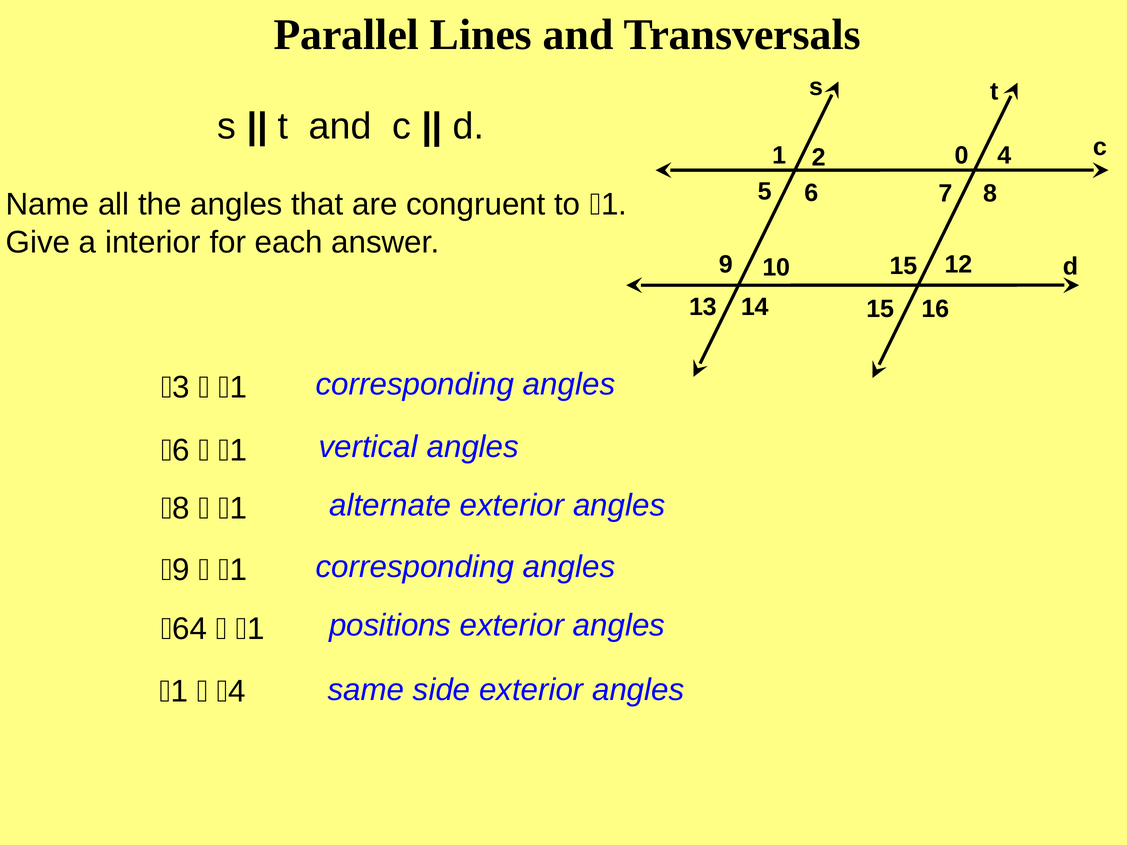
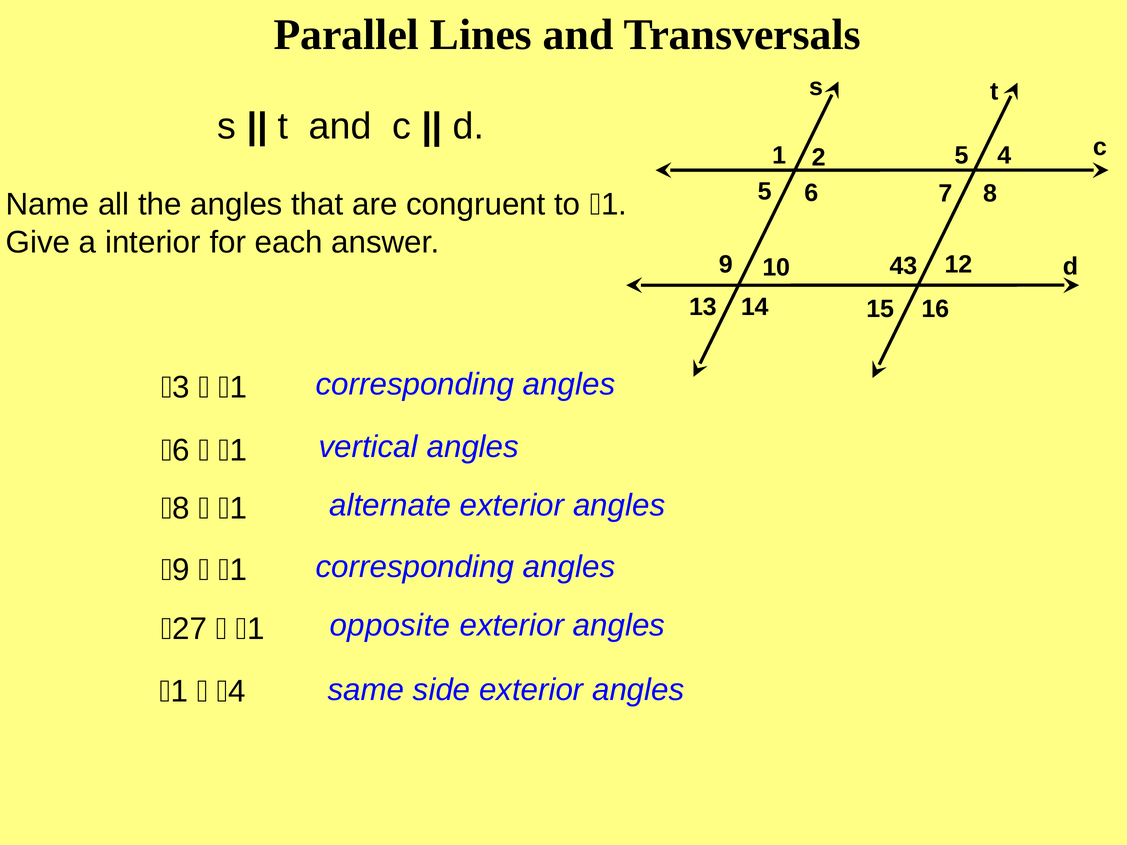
2 0: 0 -> 5
10 15: 15 -> 43
64: 64 -> 27
positions: positions -> opposite
